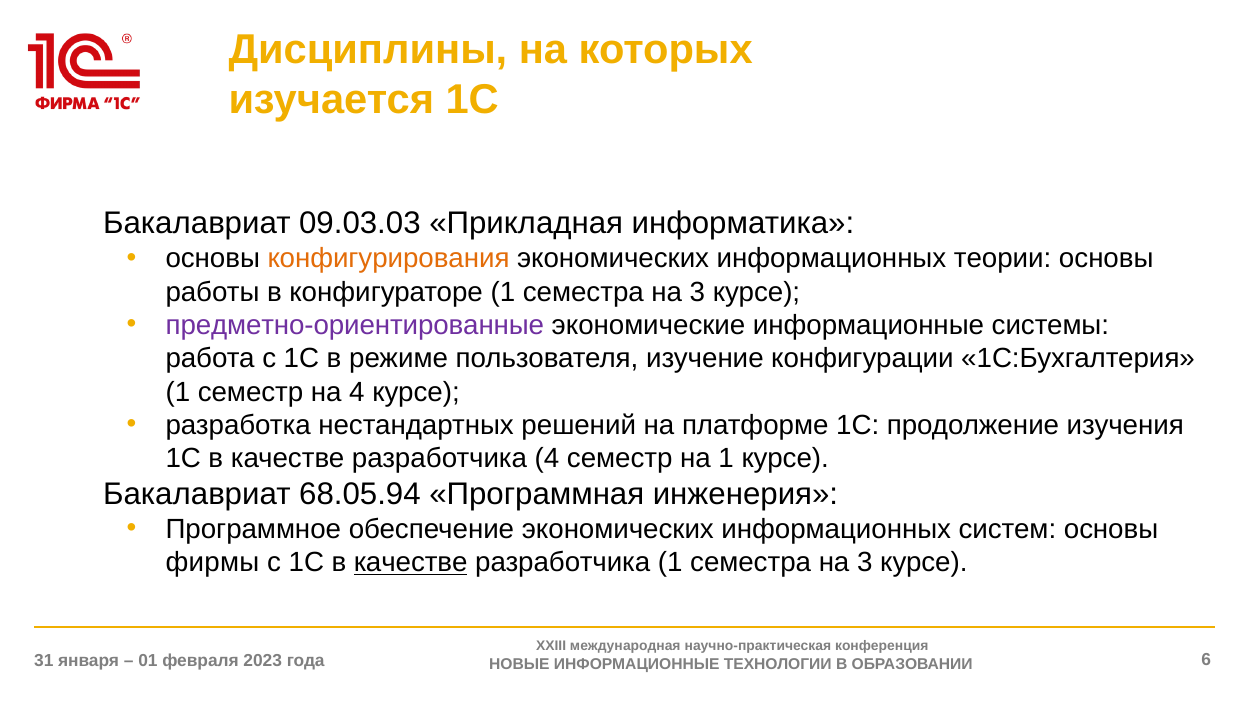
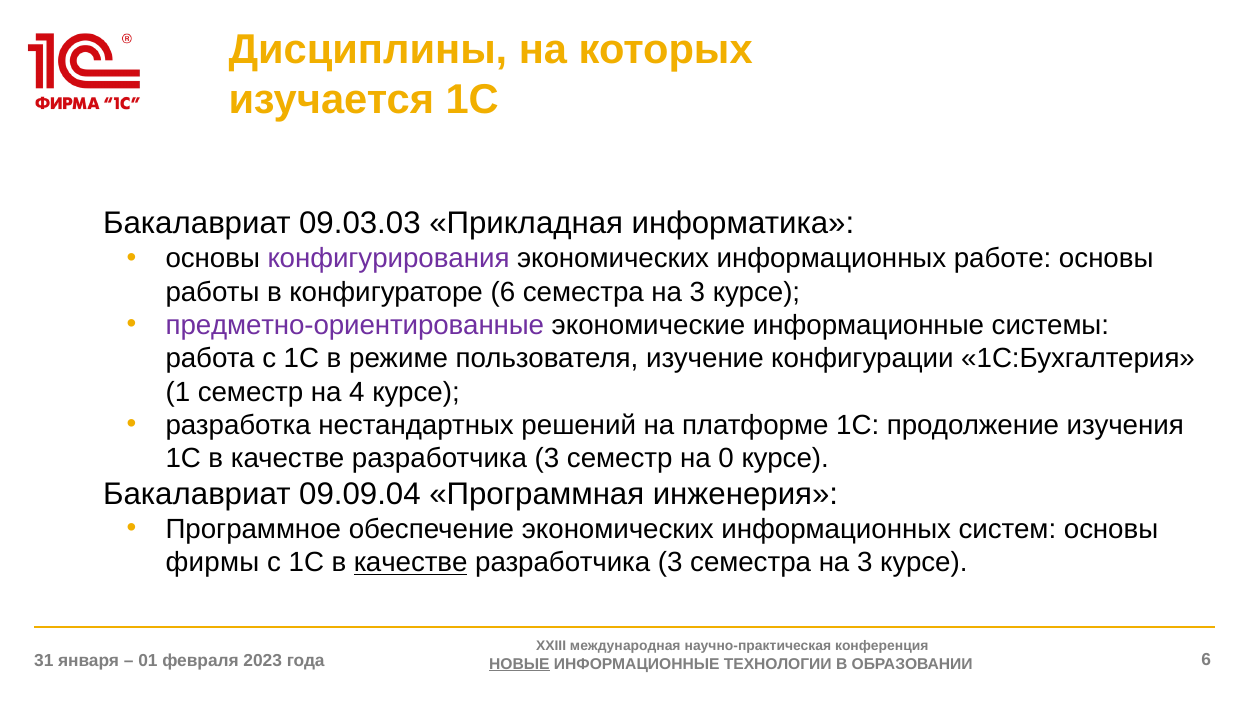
конфигурирования colour: orange -> purple
теории: теории -> работе
конфигураторе 1: 1 -> 6
4 at (547, 458): 4 -> 3
на 1: 1 -> 0
68.05.94: 68.05.94 -> 09.09.04
1 at (670, 563): 1 -> 3
НОВЫЕ underline: none -> present
